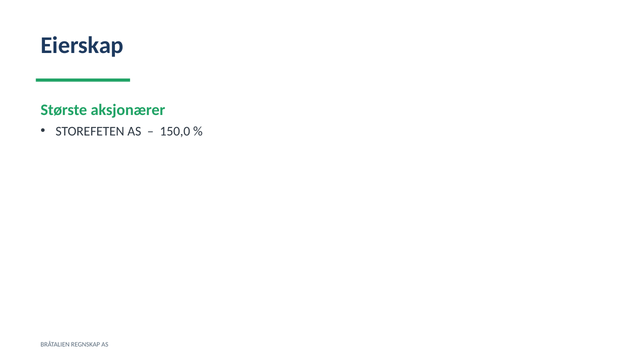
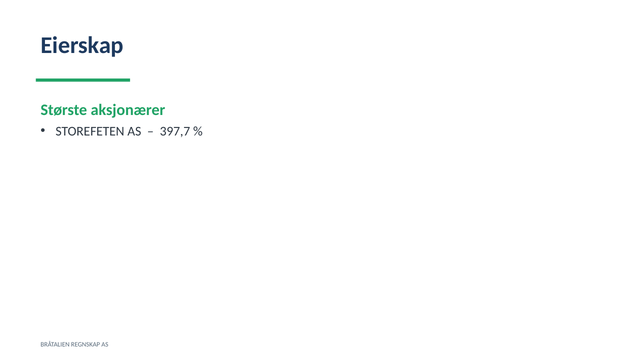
150,0: 150,0 -> 397,7
